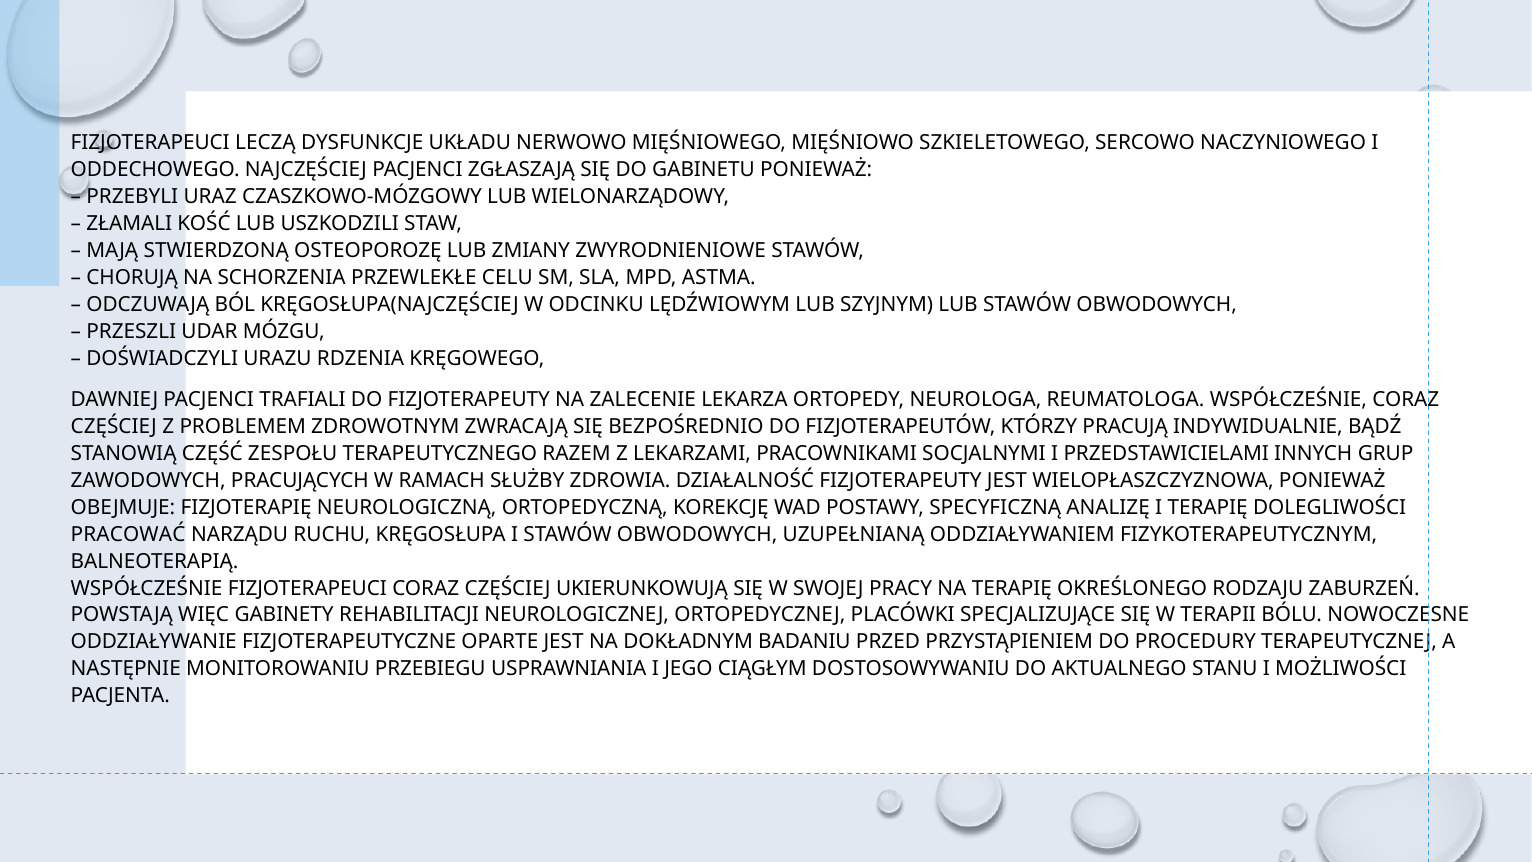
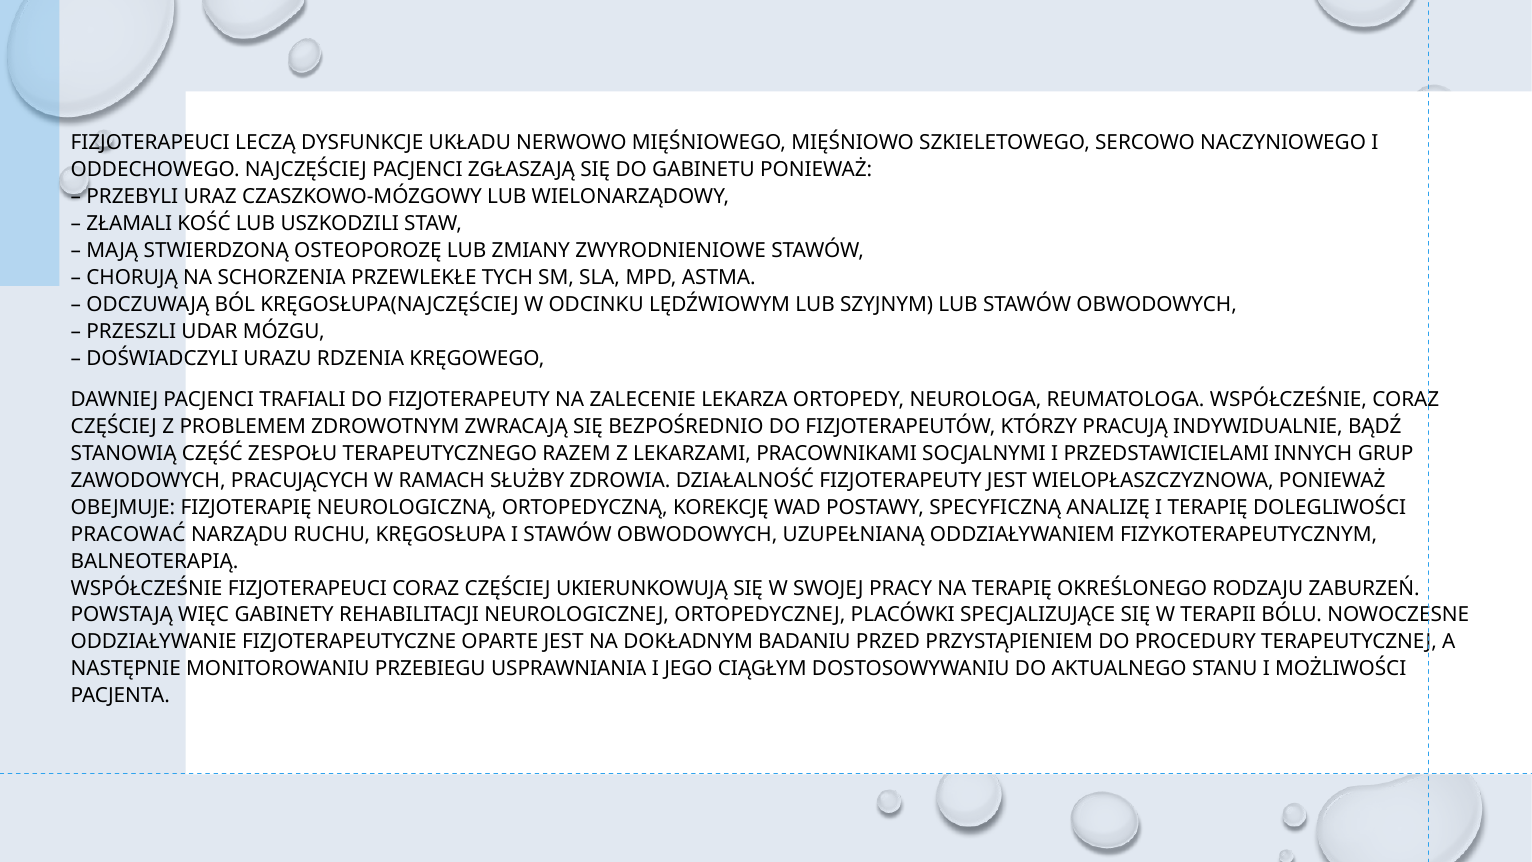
CELU: CELU -> TYCH
